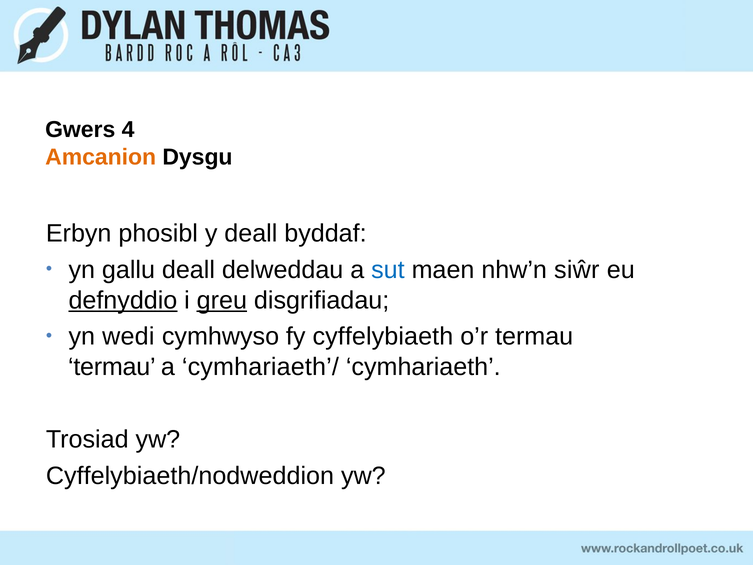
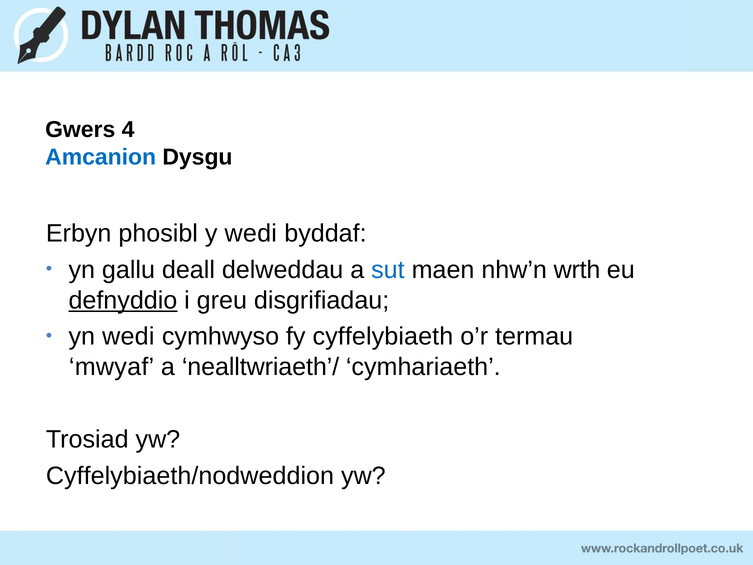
Amcanion colour: orange -> blue
y deall: deall -> wedi
siŵr: siŵr -> wrth
greu underline: present -> none
termau at (112, 367): termau -> mwyaf
cymhariaeth’/: cymhariaeth’/ -> nealltwriaeth’/
